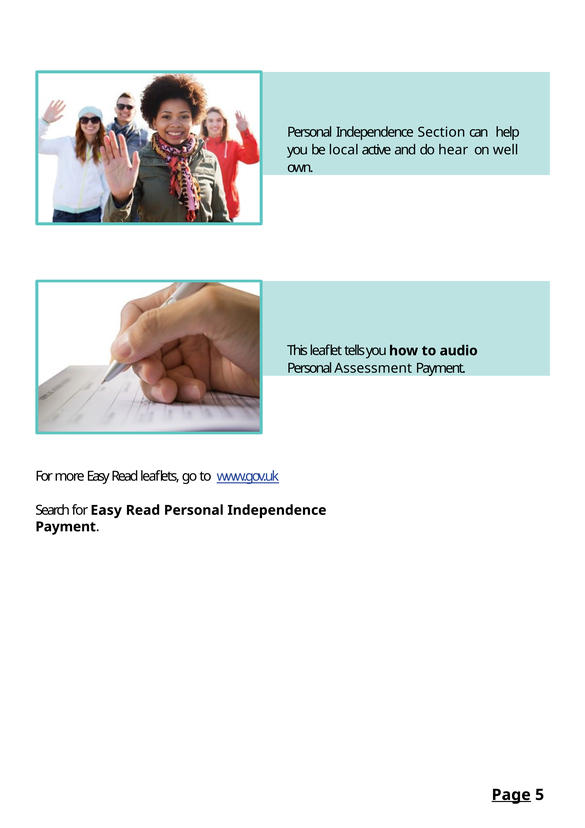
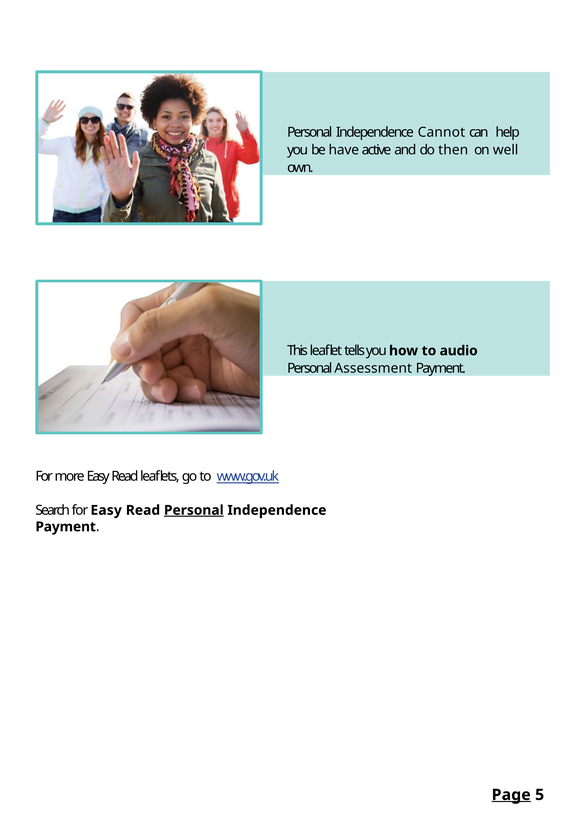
Section: Section -> Cannot
local: local -> have
hear: hear -> then
Personal at (194, 510) underline: none -> present
